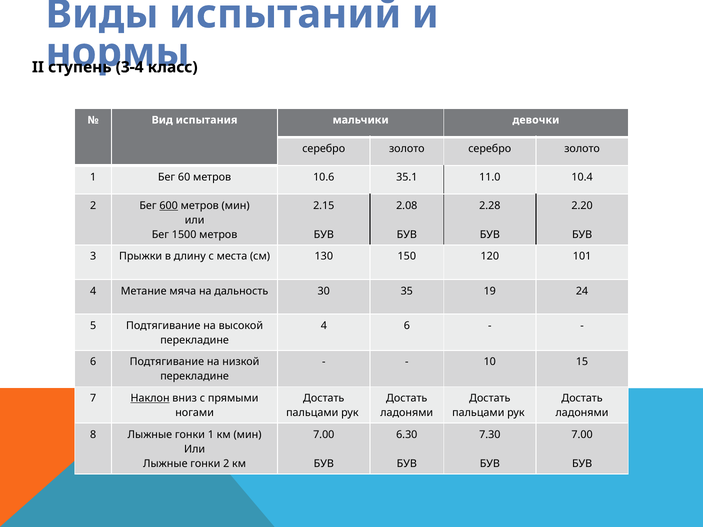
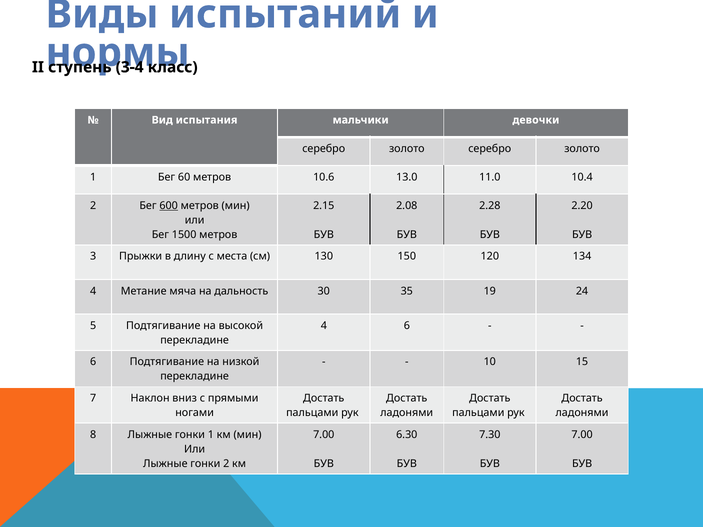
35.1: 35.1 -> 13.0
101: 101 -> 134
Наклон underline: present -> none
